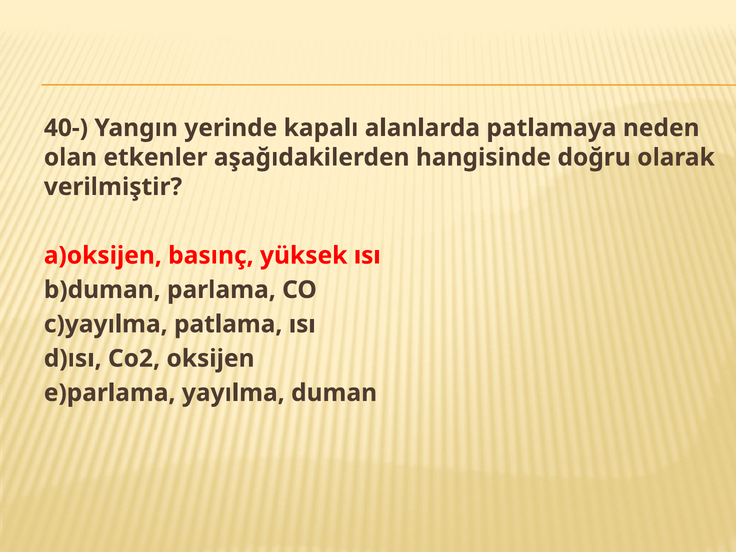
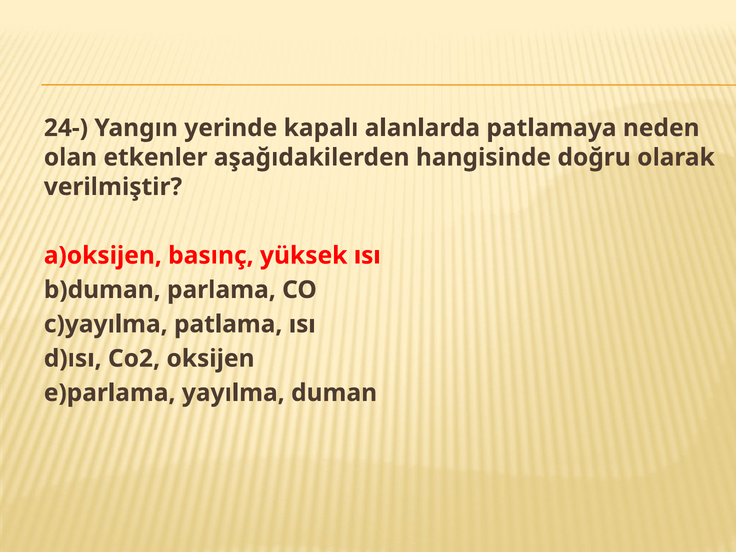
40-: 40- -> 24-
